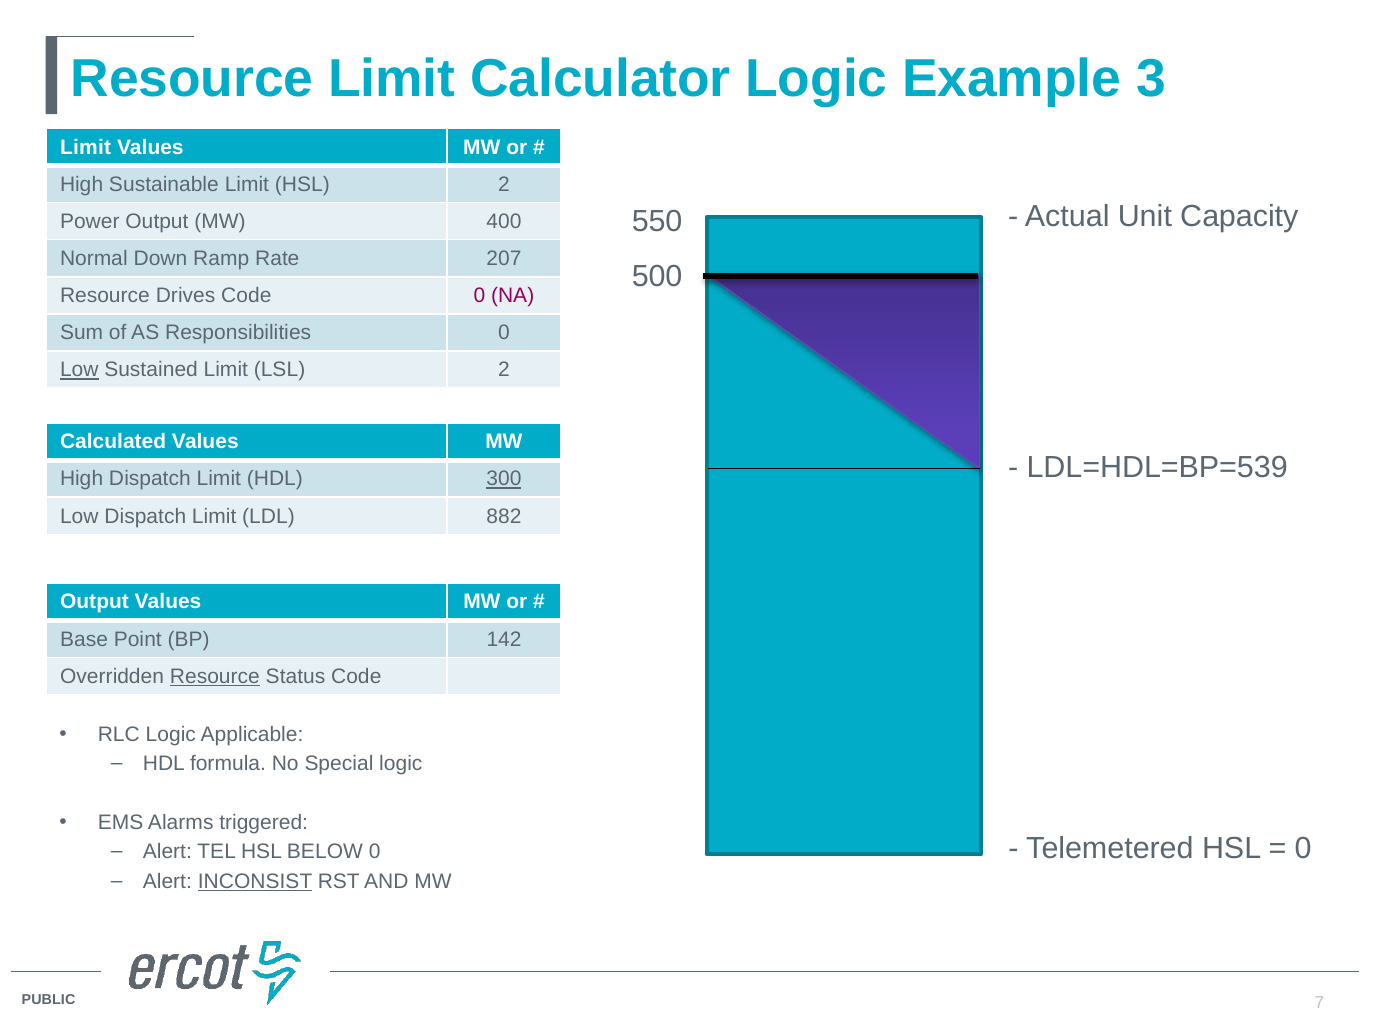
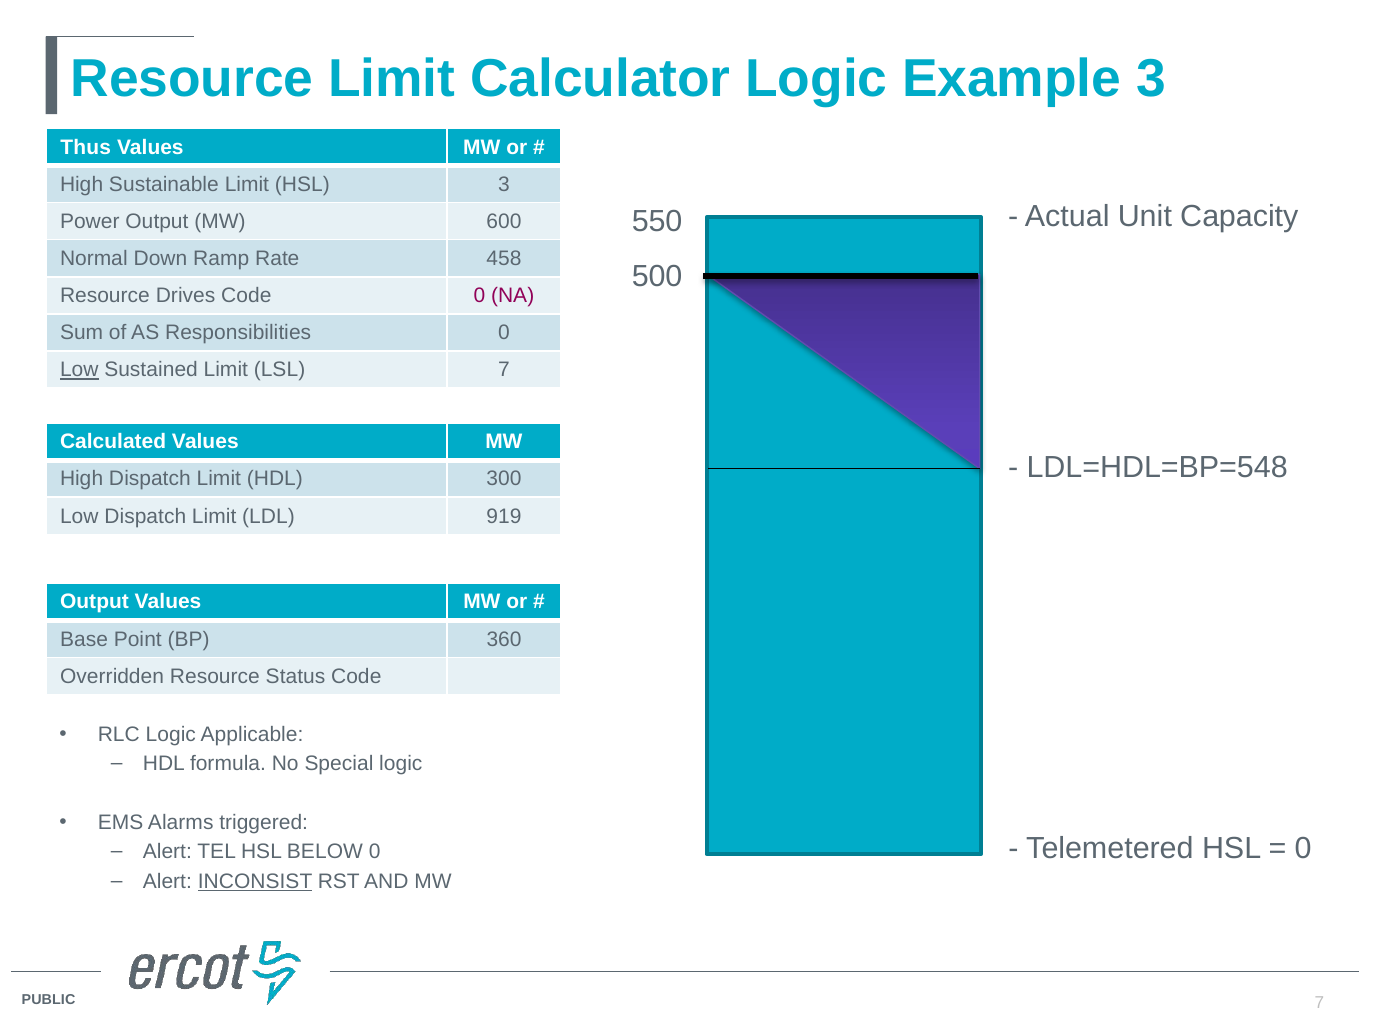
Limit at (86, 147): Limit -> Thus
HSL 2: 2 -> 3
400: 400 -> 600
207: 207 -> 458
LSL 2: 2 -> 7
LDL=HDL=BP=539: LDL=HDL=BP=539 -> LDL=HDL=BP=548
300 underline: present -> none
882: 882 -> 919
142: 142 -> 360
Resource at (215, 677) underline: present -> none
